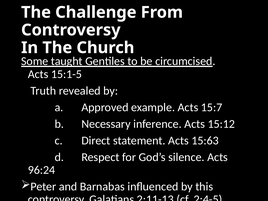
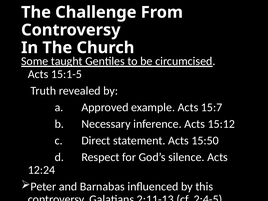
15:63: 15:63 -> 15:50
96:24: 96:24 -> 12:24
